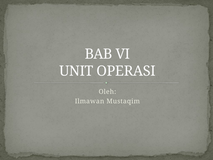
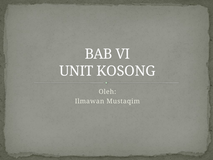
OPERASI: OPERASI -> KOSONG
